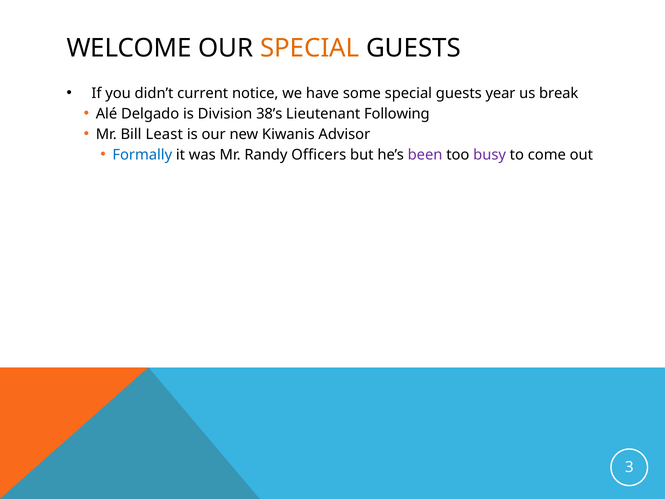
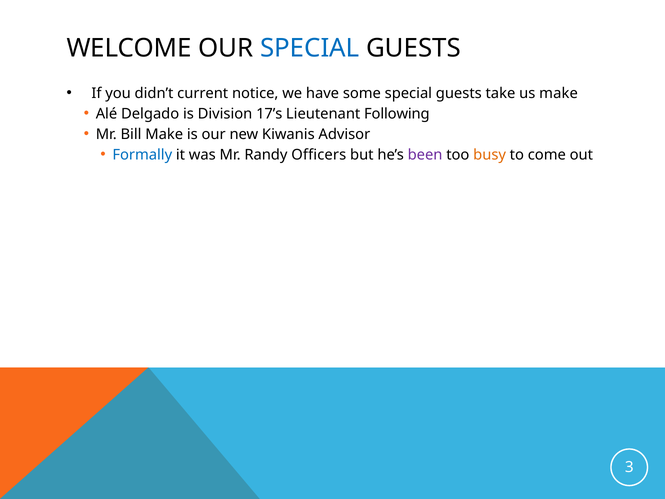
SPECIAL at (310, 48) colour: orange -> blue
year: year -> take
us break: break -> make
38’s: 38’s -> 17’s
Bill Least: Least -> Make
busy colour: purple -> orange
